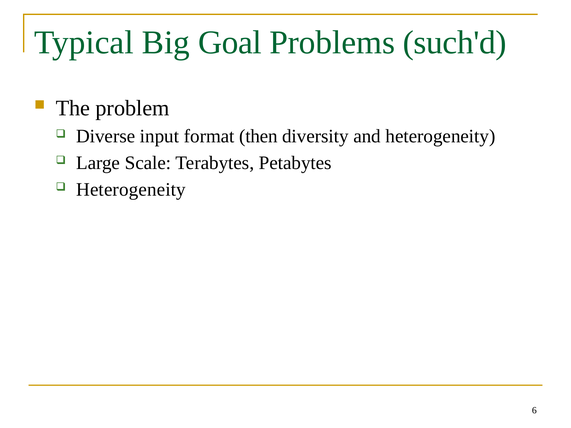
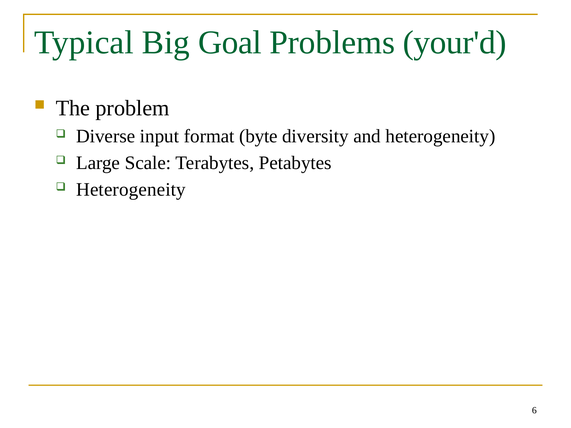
such'd: such'd -> your'd
then: then -> byte
